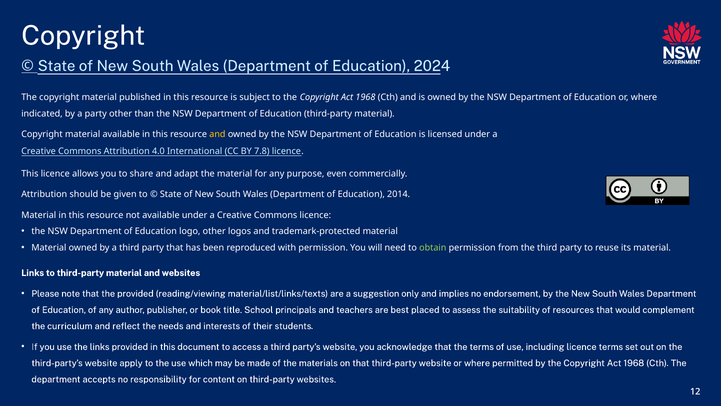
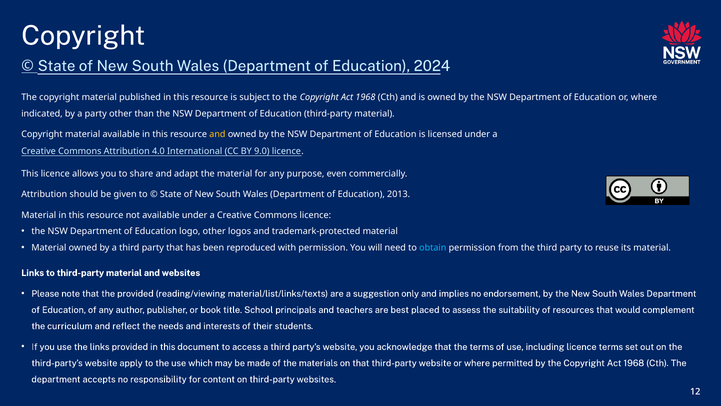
7.8: 7.8 -> 9.0
2014: 2014 -> 2013
obtain colour: light green -> light blue
